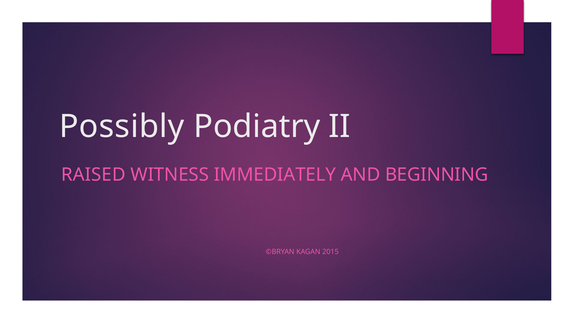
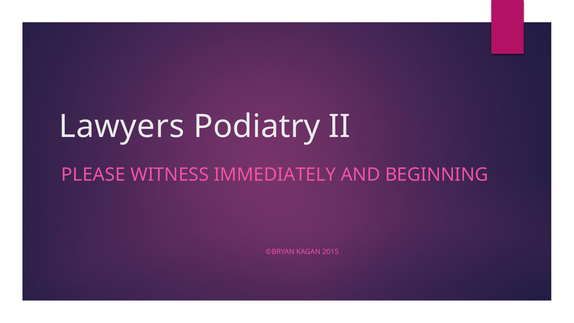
Possibly: Possibly -> Lawyers
RAISED: RAISED -> PLEASE
